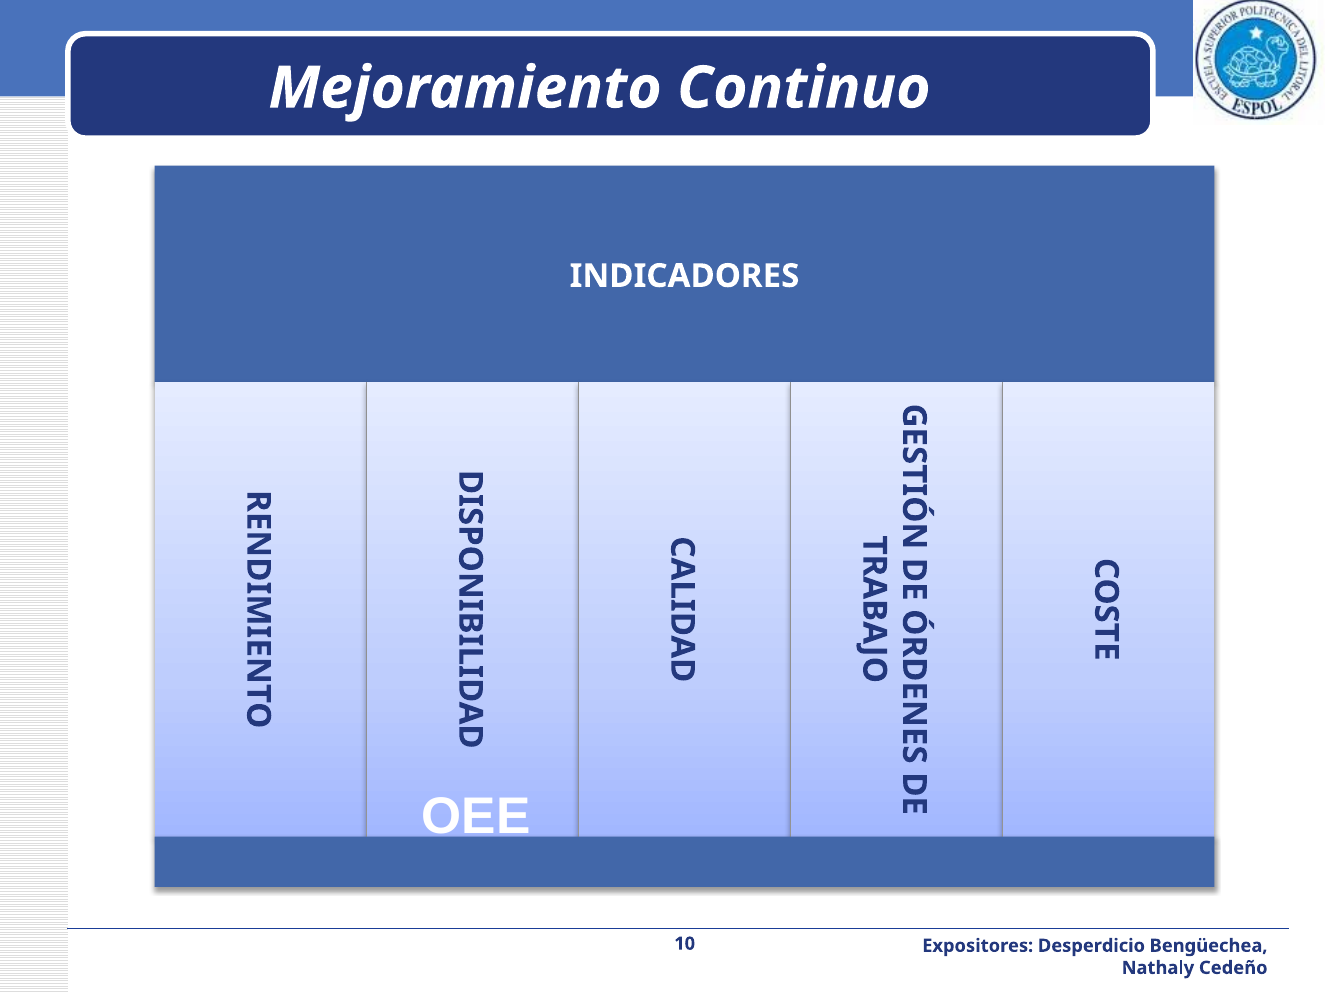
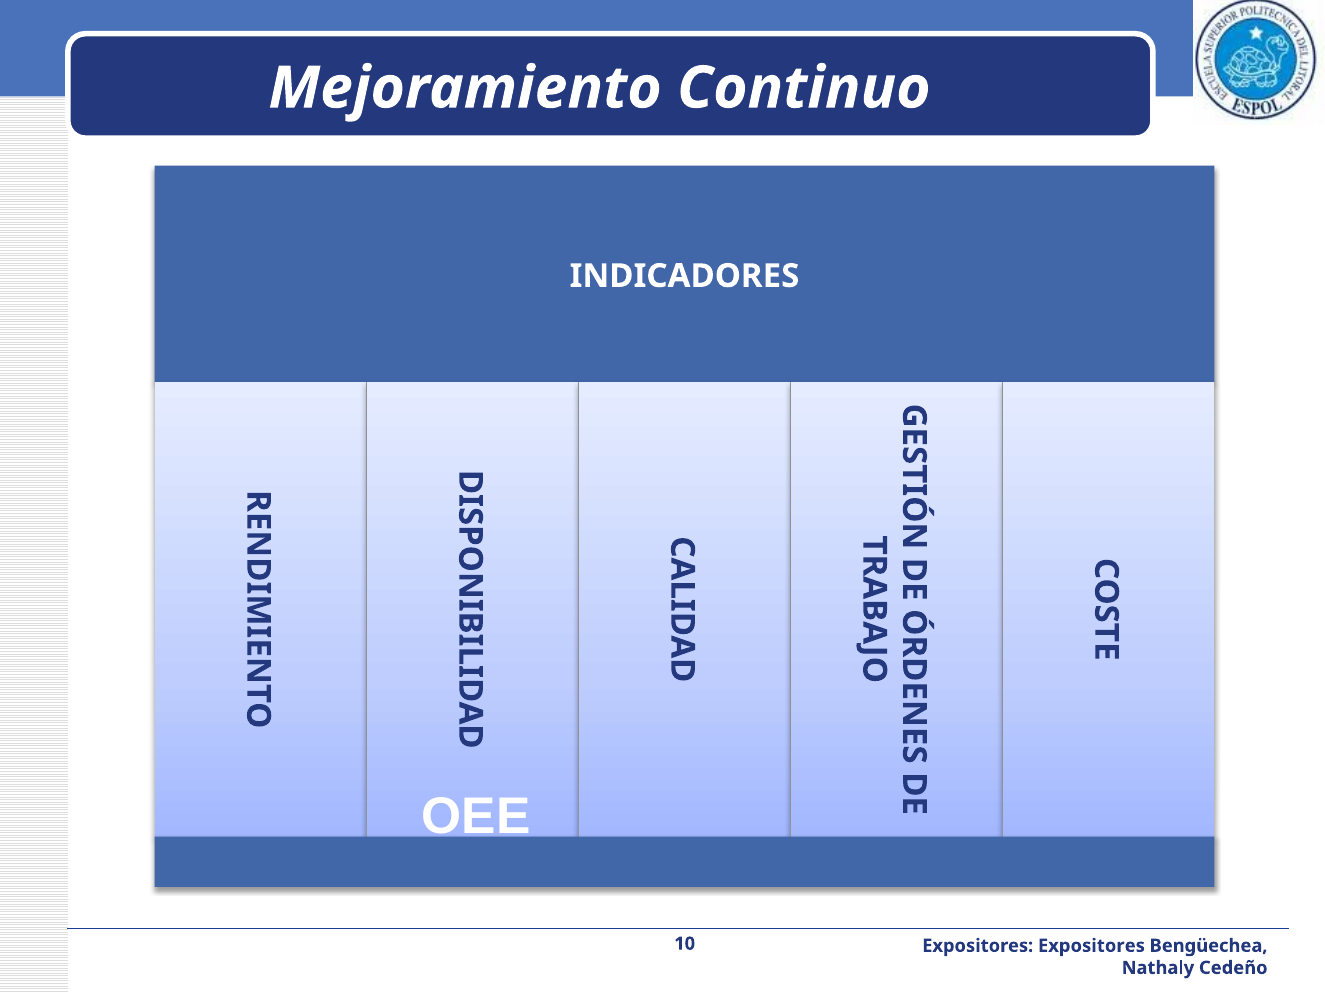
Expositores Desperdicio: Desperdicio -> Expositores
